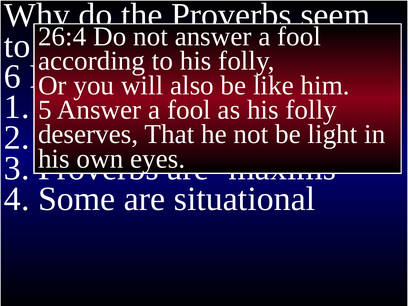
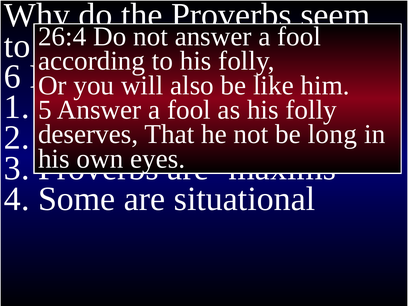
light: light -> long
